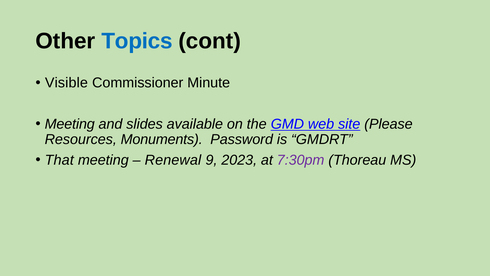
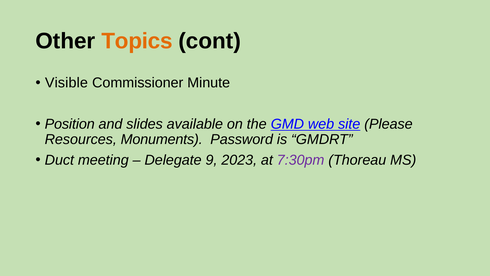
Topics colour: blue -> orange
Meeting at (70, 124): Meeting -> Position
That: That -> Duct
Renewal: Renewal -> Delegate
